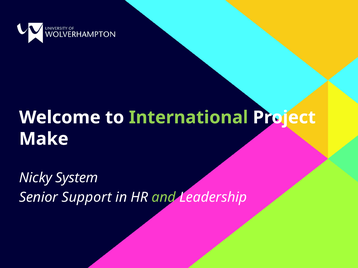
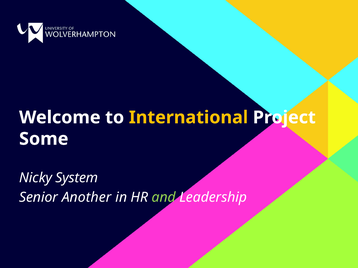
International colour: light green -> yellow
Make: Make -> Some
Support: Support -> Another
